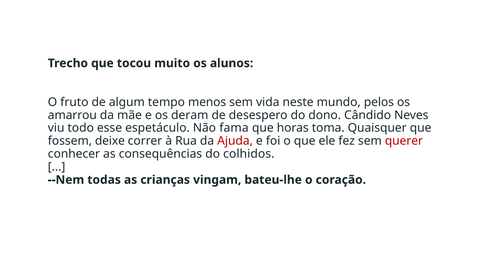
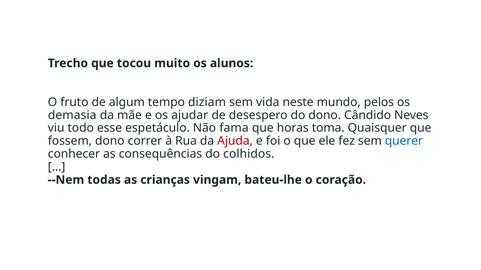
menos: menos -> diziam
amarrou: amarrou -> demasia
deram: deram -> ajudar
fossem deixe: deixe -> dono
querer colour: red -> blue
